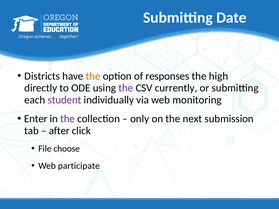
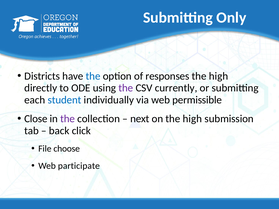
Date: Date -> Only
the at (93, 76) colour: orange -> blue
student colour: purple -> blue
monitoring: monitoring -> permissible
Enter: Enter -> Close
only: only -> next
on the next: next -> high
after: after -> back
